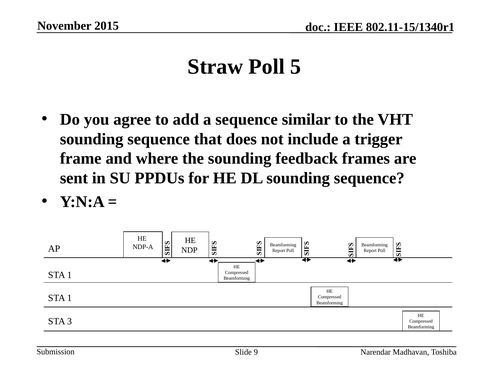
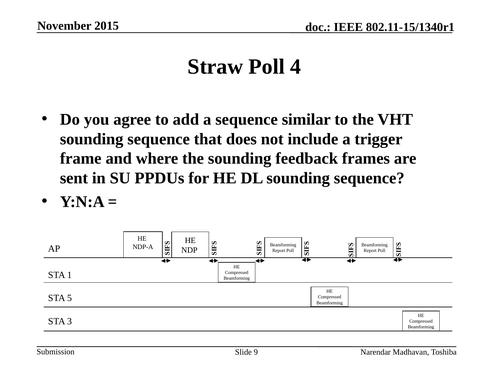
5: 5 -> 4
1 at (70, 298): 1 -> 5
